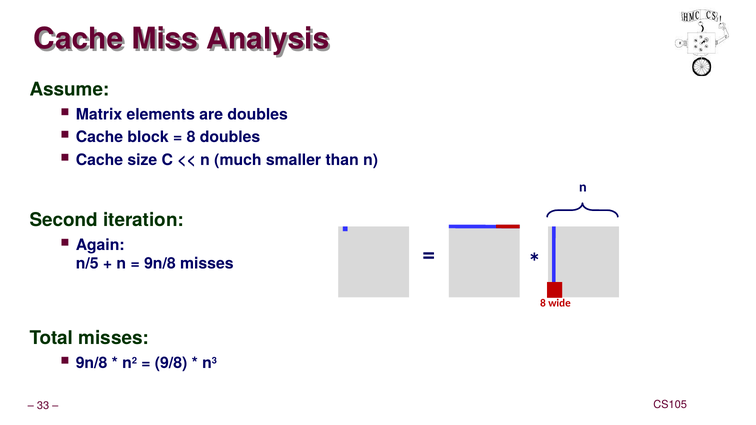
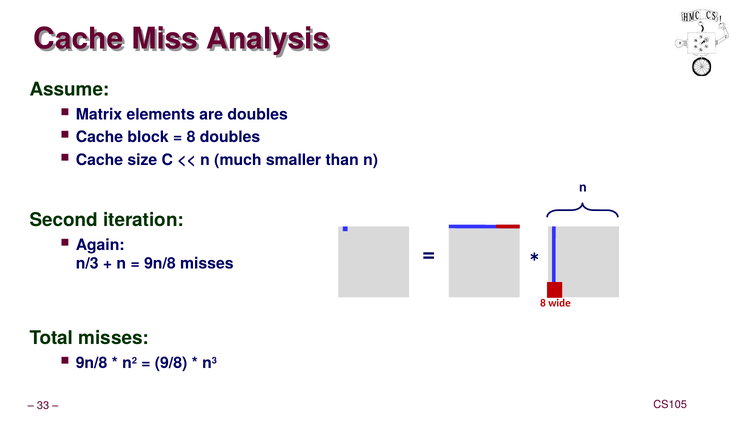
n/5: n/5 -> n/3
